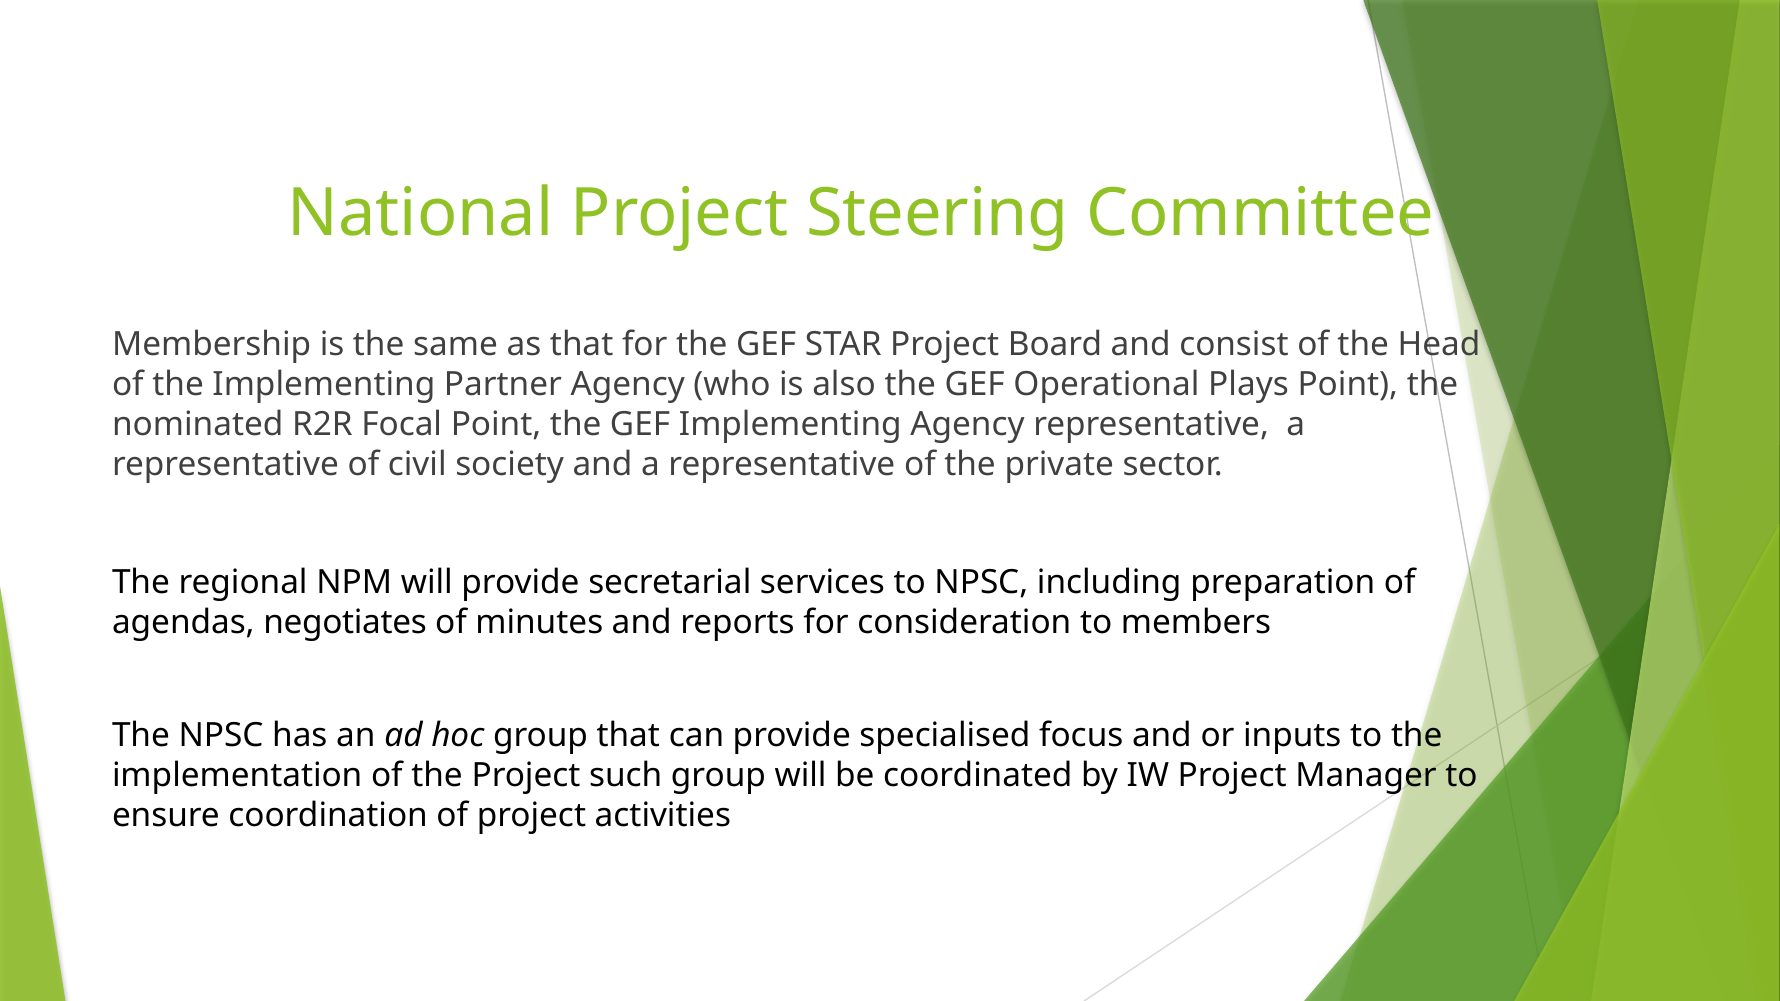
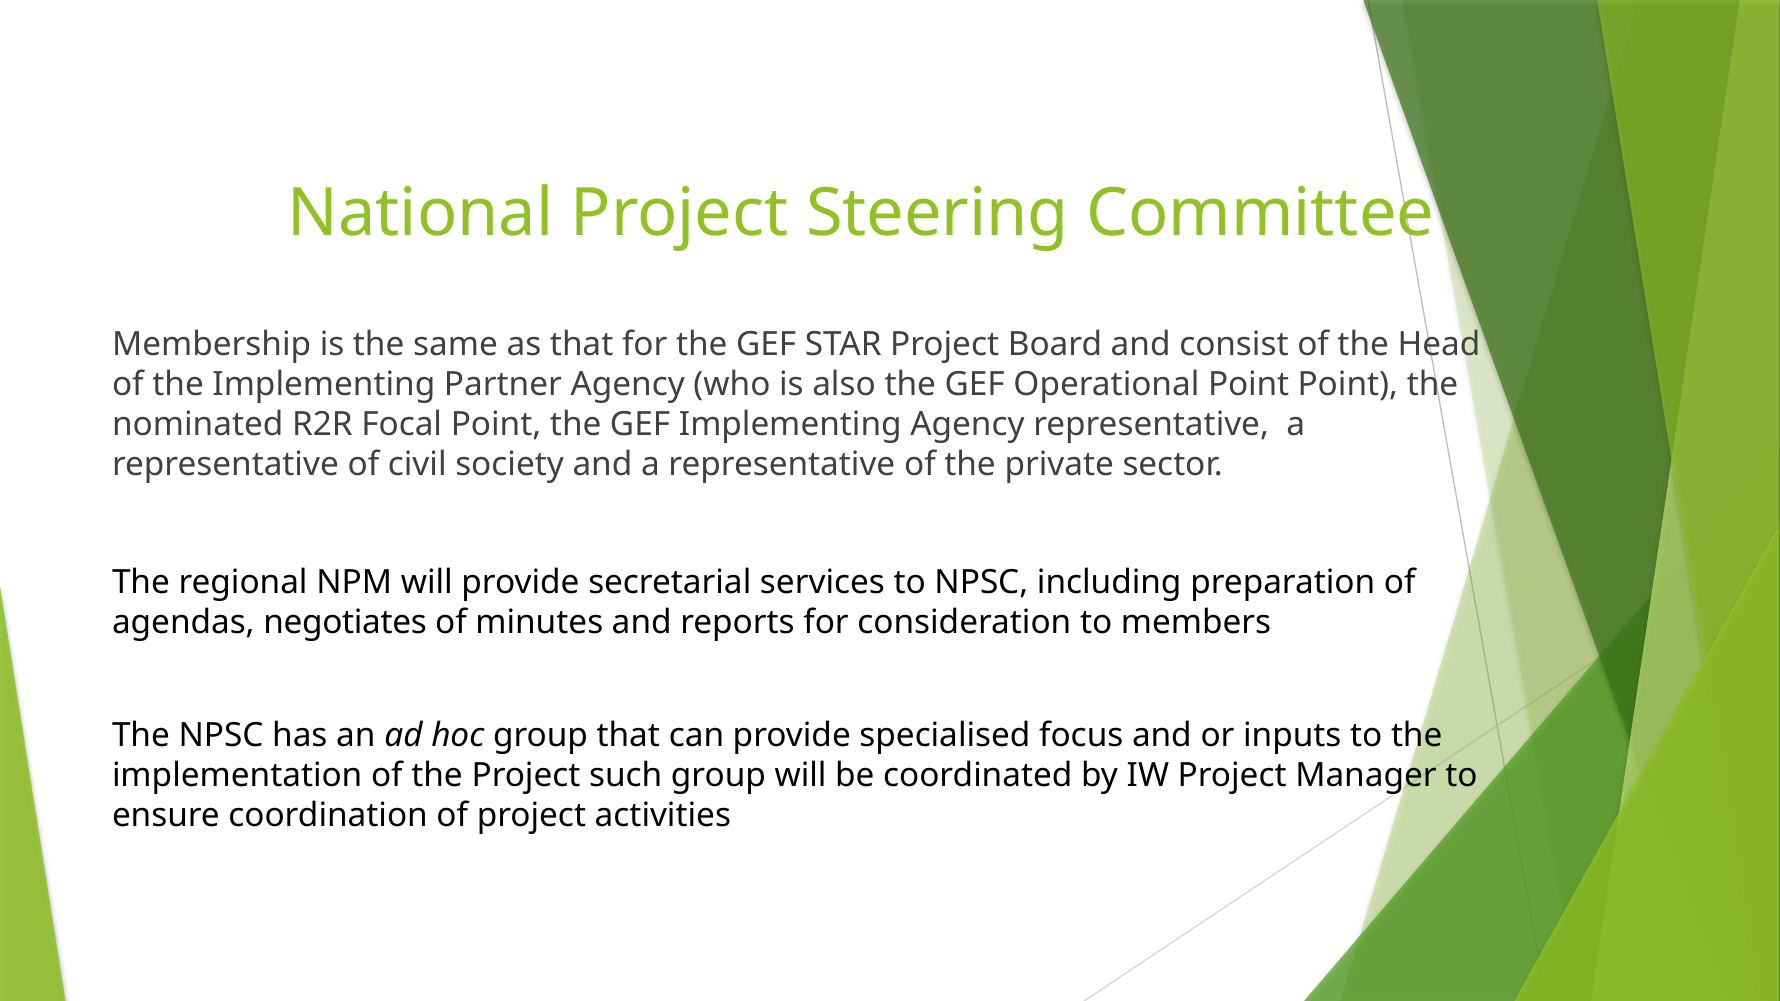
Operational Plays: Plays -> Point
